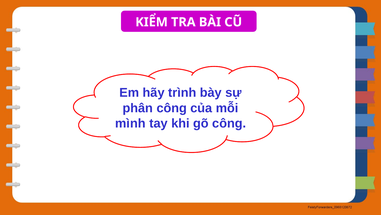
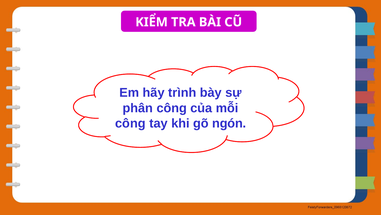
mình at (130, 123): mình -> công
gõ công: công -> ngón
